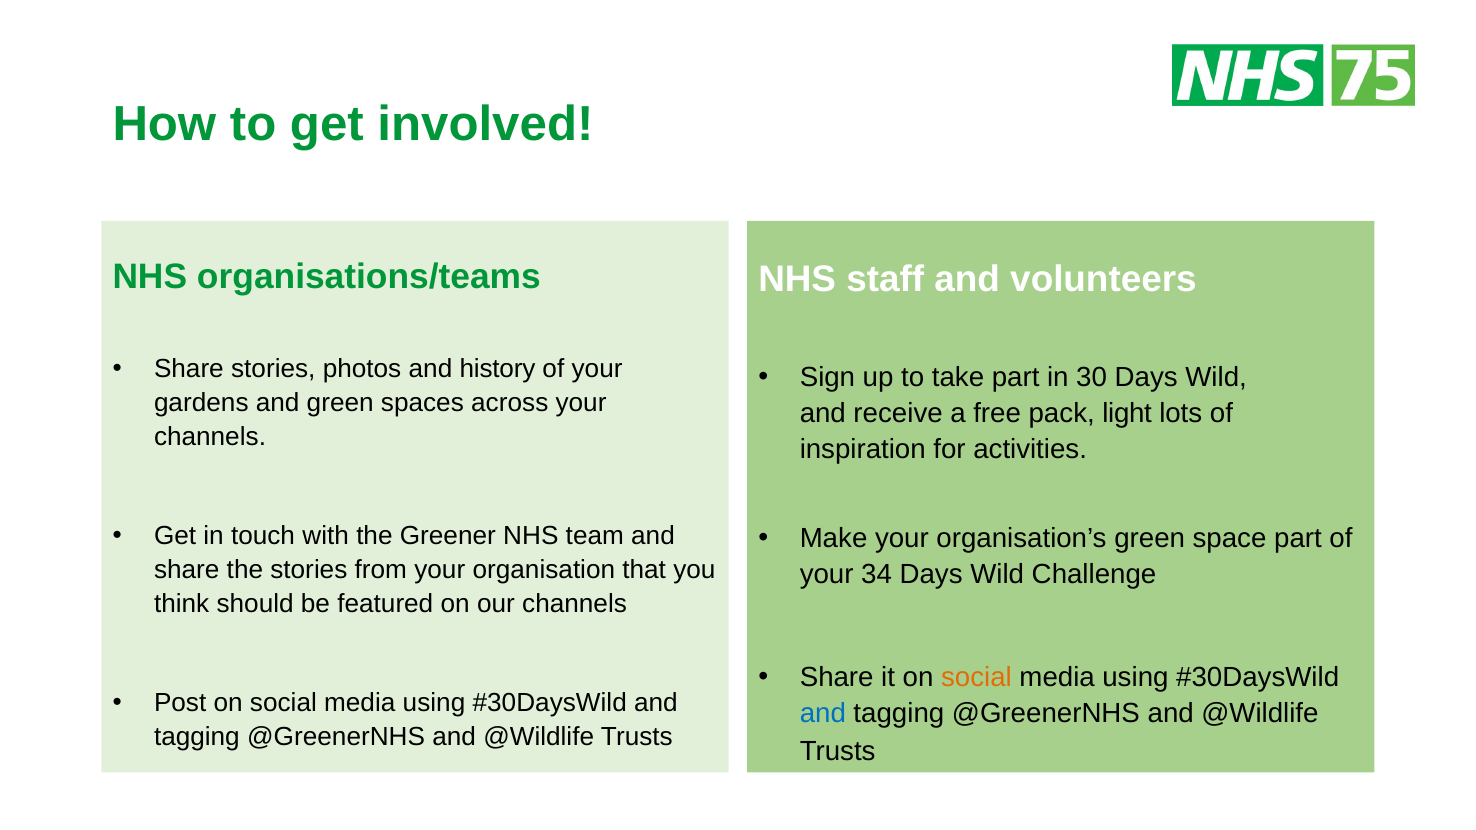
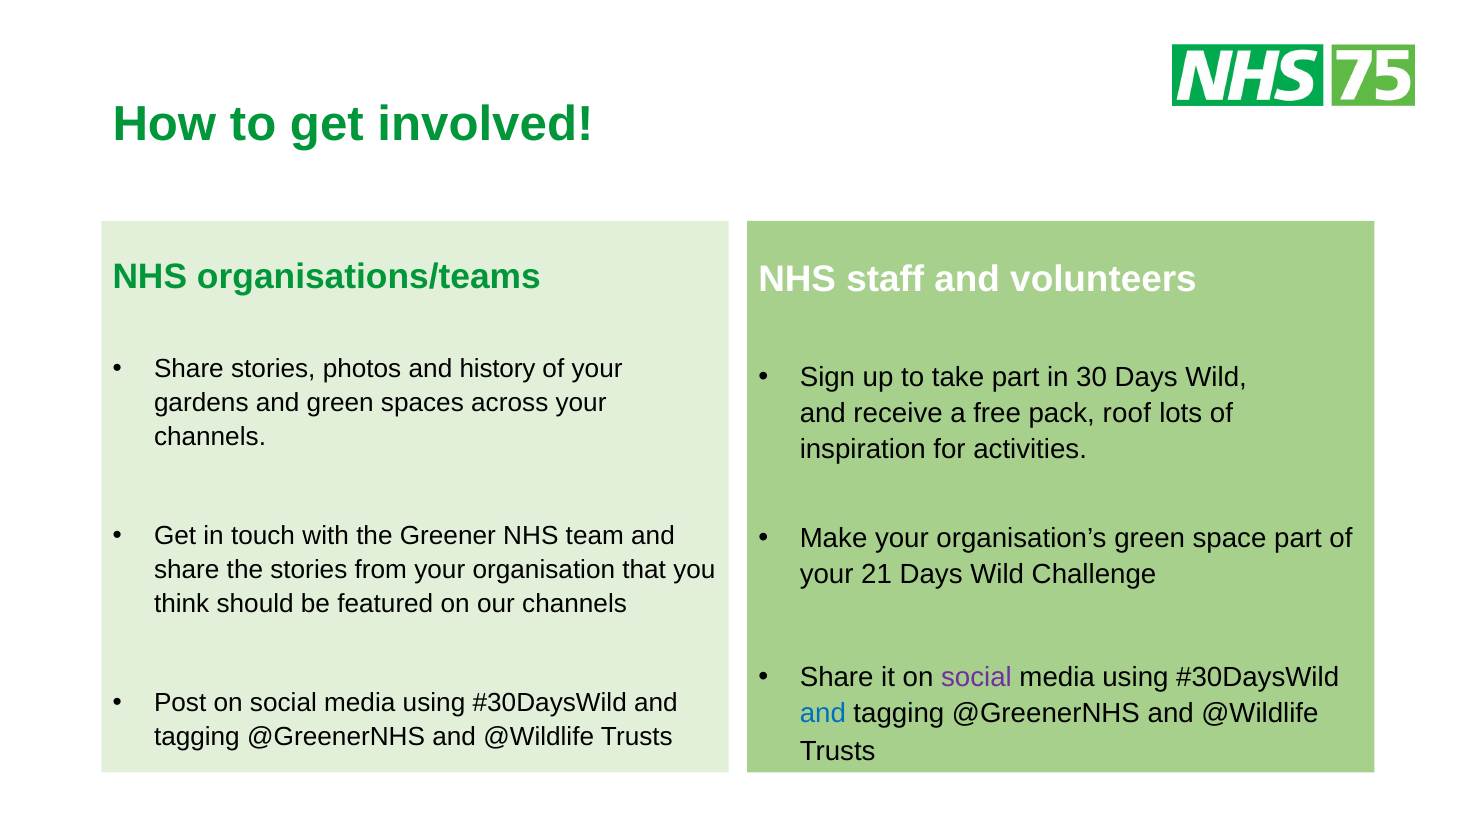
light: light -> roof
34: 34 -> 21
social at (977, 678) colour: orange -> purple
